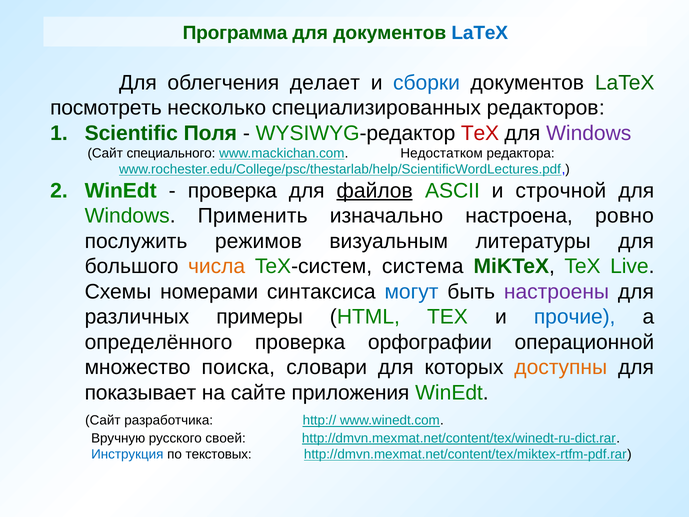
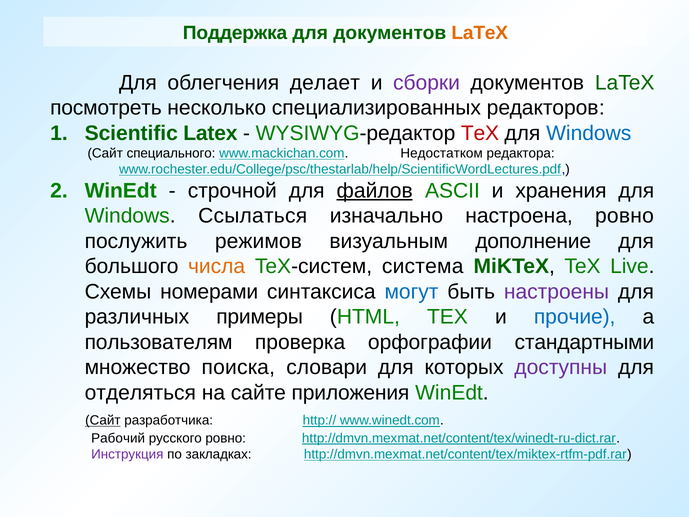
Программа: Программа -> Поддержка
LaTeX at (480, 33) colour: blue -> orange
сборки colour: blue -> purple
Scientific Поля: Поля -> Latex
Windows at (589, 133) colour: purple -> blue
проверка at (232, 190): проверка -> строчной
строчной: строчной -> хранения
Применить: Применить -> Ссылаться
литературы: литературы -> дополнение
определённого: определённого -> пользователям
операционной: операционной -> стандартными
доступны colour: orange -> purple
показывает: показывает -> отделяться
Сайт at (103, 420) underline: none -> present
Вручную: Вручную -> Рабочий
русского своей: своей -> ровно
Инструкция colour: blue -> purple
текстовых: текстовых -> закладках
